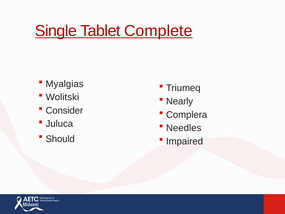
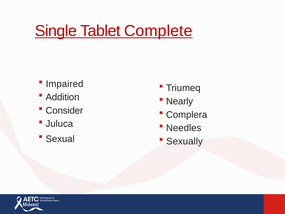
Myalgias: Myalgias -> Impaired
Wolitski: Wolitski -> Addition
Should: Should -> Sexual
Impaired: Impaired -> Sexually
